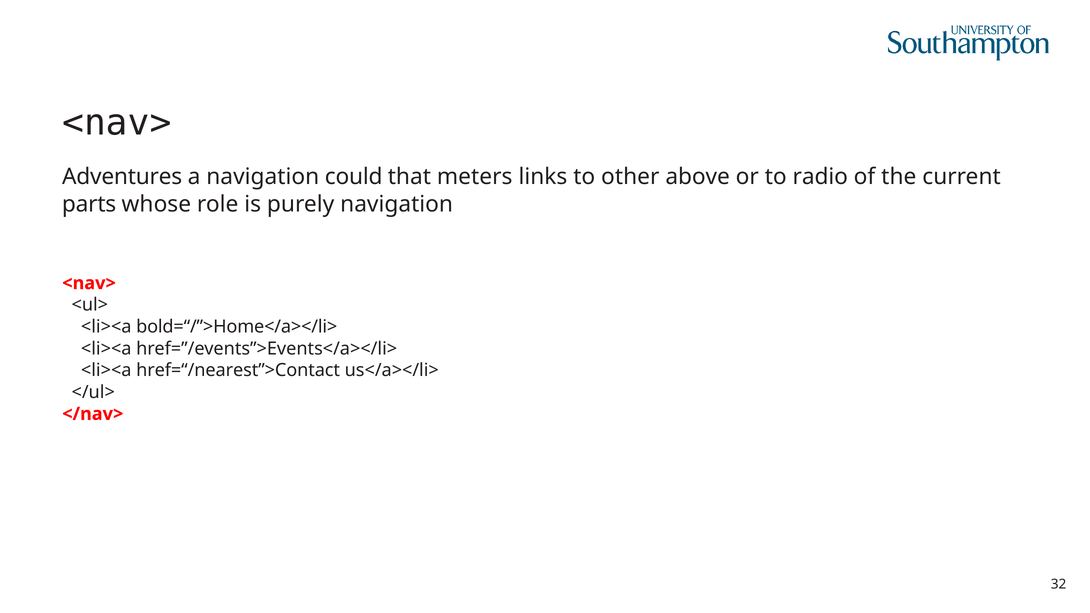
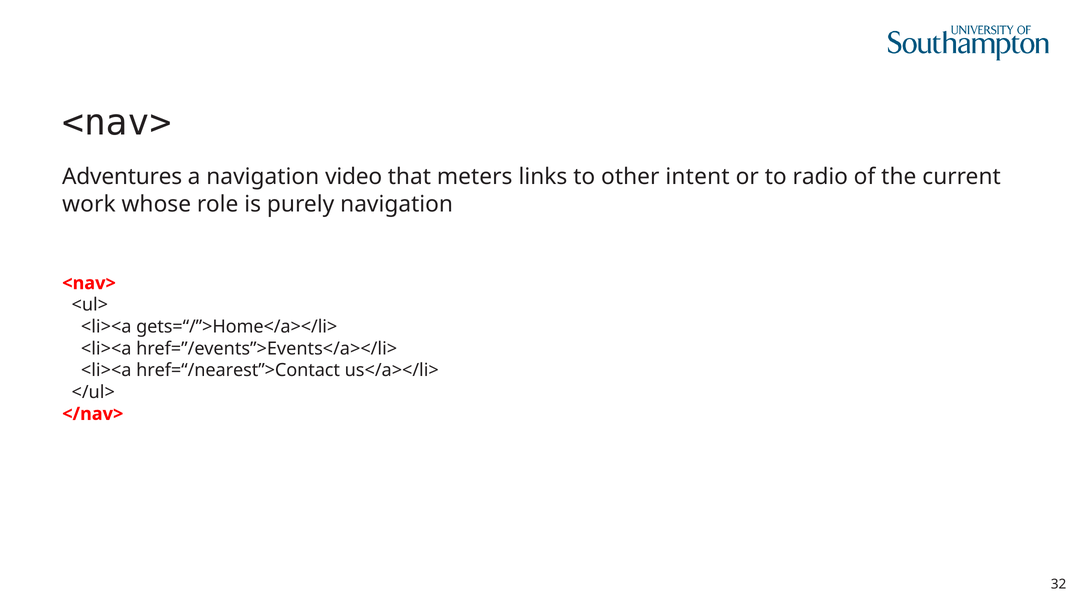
could: could -> video
above: above -> intent
parts: parts -> work
bold=“/”>Home</a></li>: bold=“/”>Home</a></li> -> gets=“/”>Home</a></li>
